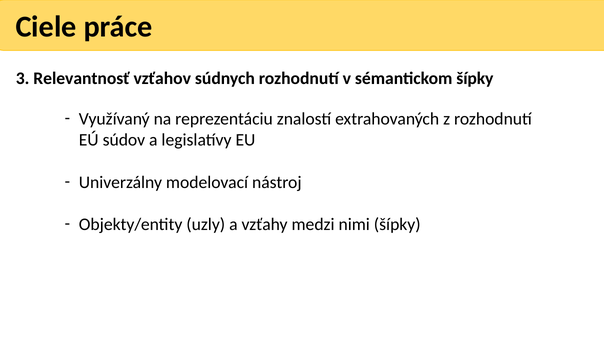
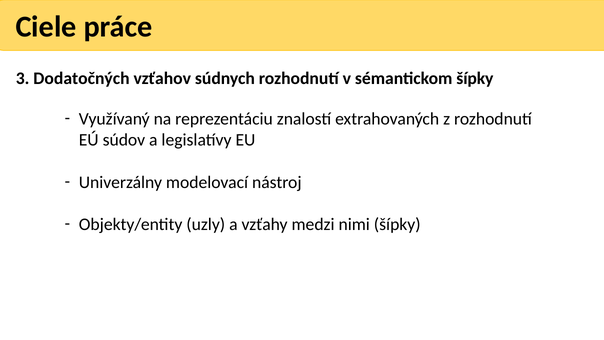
Relevantnosť: Relevantnosť -> Dodatočných
